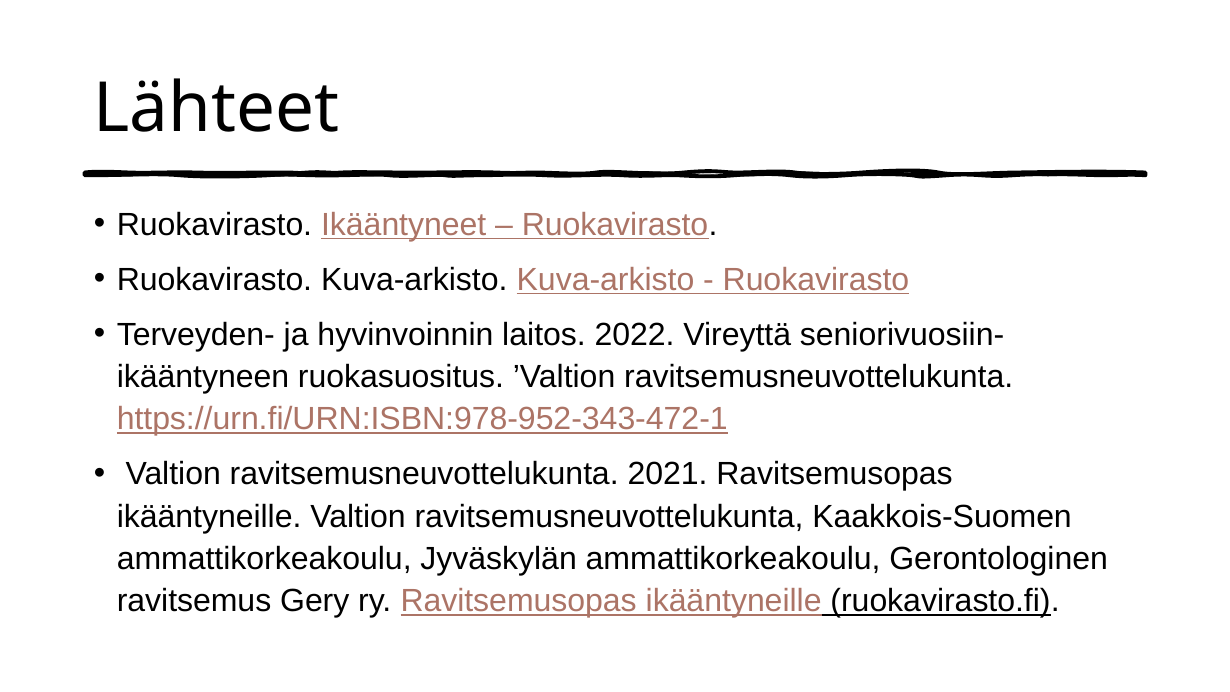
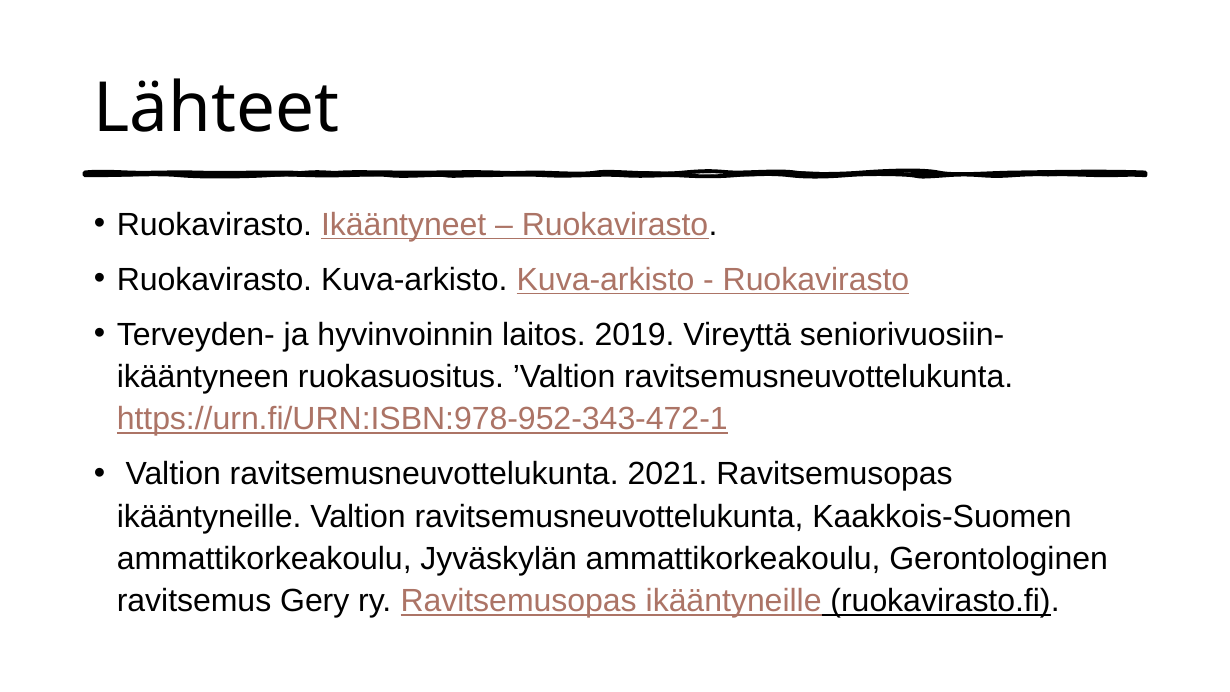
2022: 2022 -> 2019
